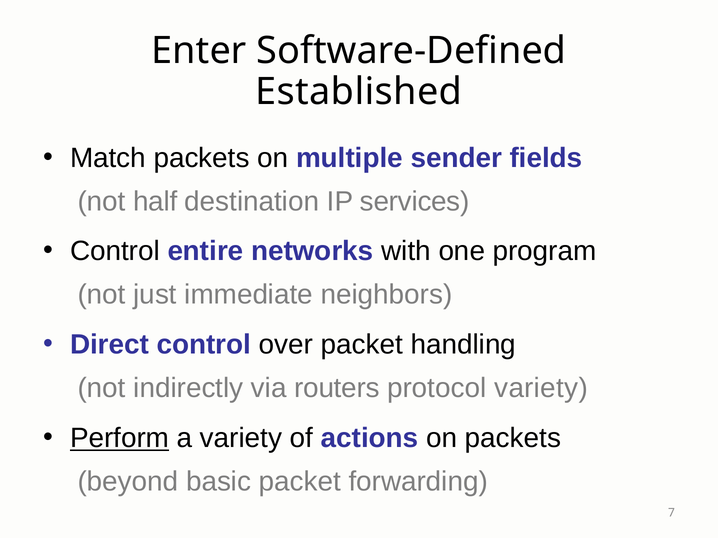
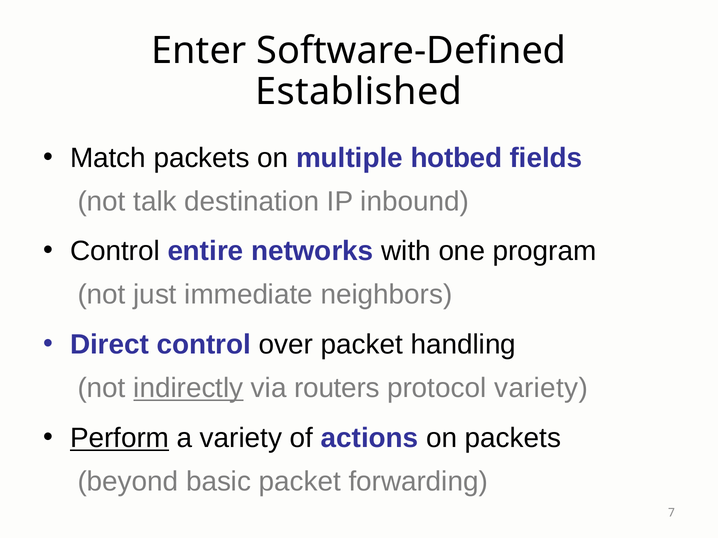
sender: sender -> hotbed
half: half -> talk
services: services -> inbound
indirectly underline: none -> present
